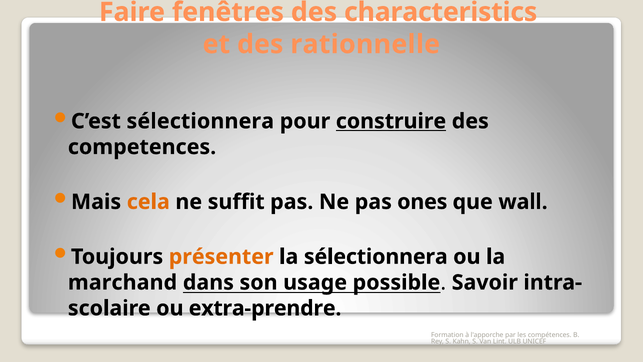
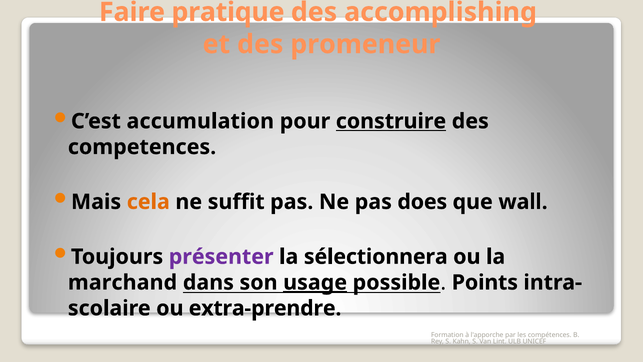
fenêtres: fenêtres -> pratique
characteristics: characteristics -> accomplishing
rationnelle: rationnelle -> promeneur
C’est sélectionnera: sélectionnera -> accumulation
ones: ones -> does
présenter colour: orange -> purple
usage underline: none -> present
Savoir: Savoir -> Points
